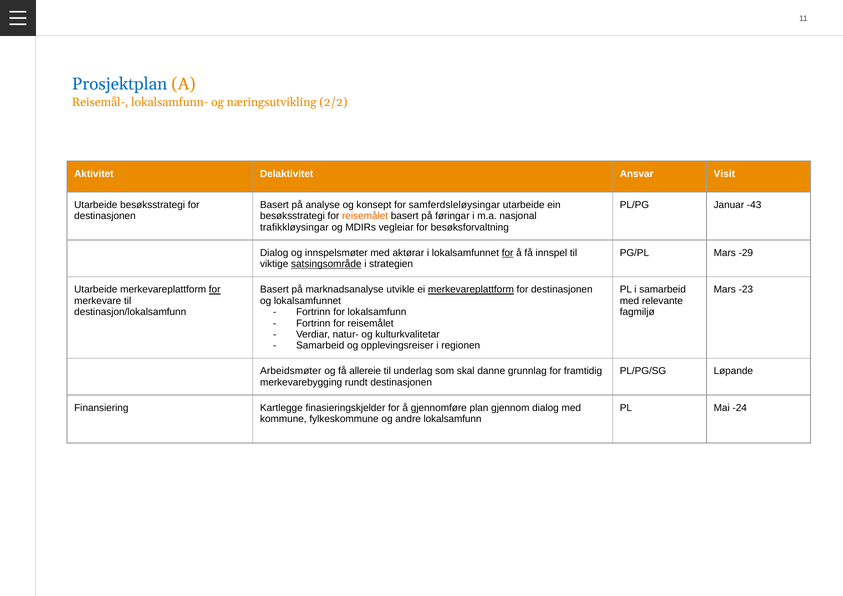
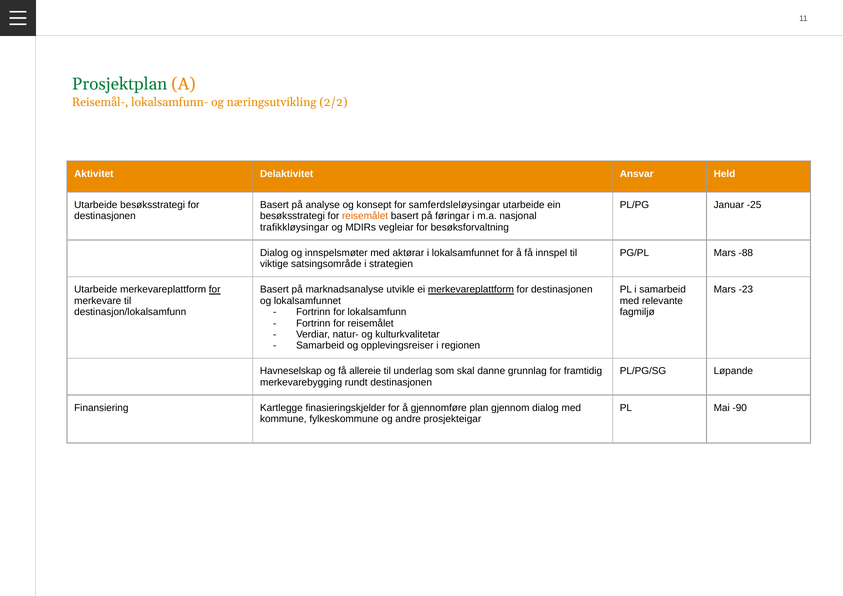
Prosjektplan colour: blue -> green
Visit: Visit -> Held
-43: -43 -> -25
for at (508, 253) underline: present -> none
-29: -29 -> -88
satsingsområde underline: present -> none
Arbeidsmøter: Arbeidsmøter -> Havneselskap
-24: -24 -> -90
andre lokalsamfunn: lokalsamfunn -> prosjekteigar
